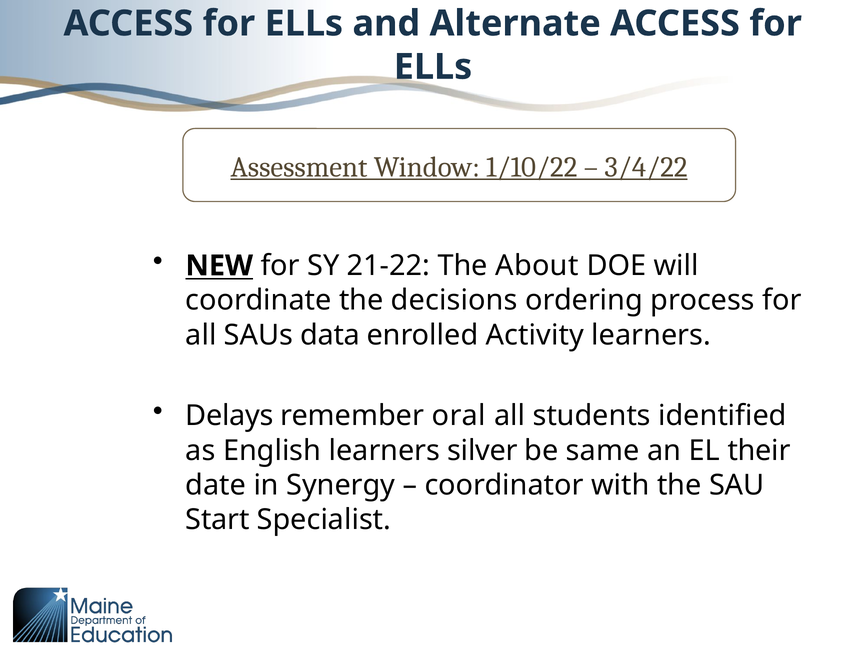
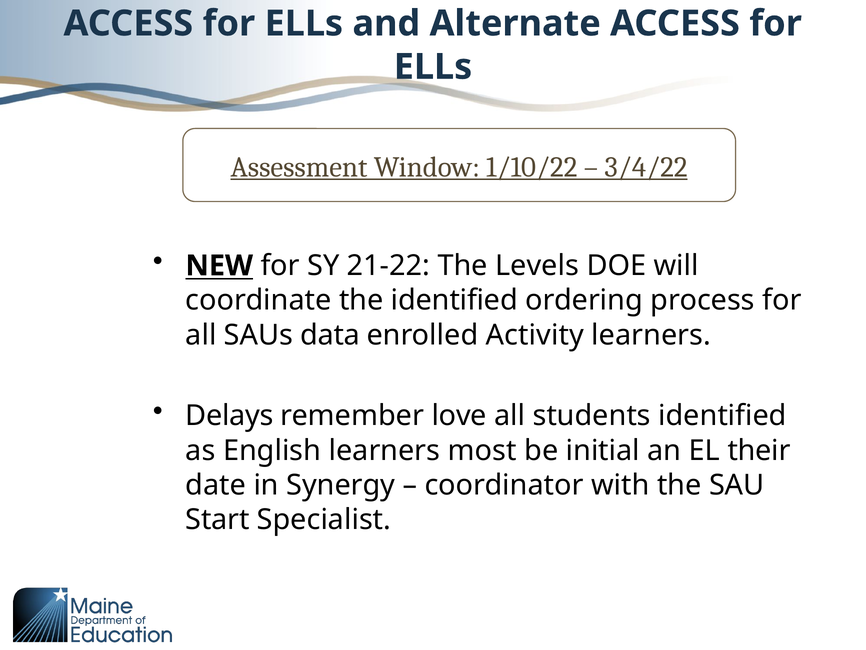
About: About -> Levels
the decisions: decisions -> identified
oral: oral -> love
silver: silver -> most
same: same -> initial
